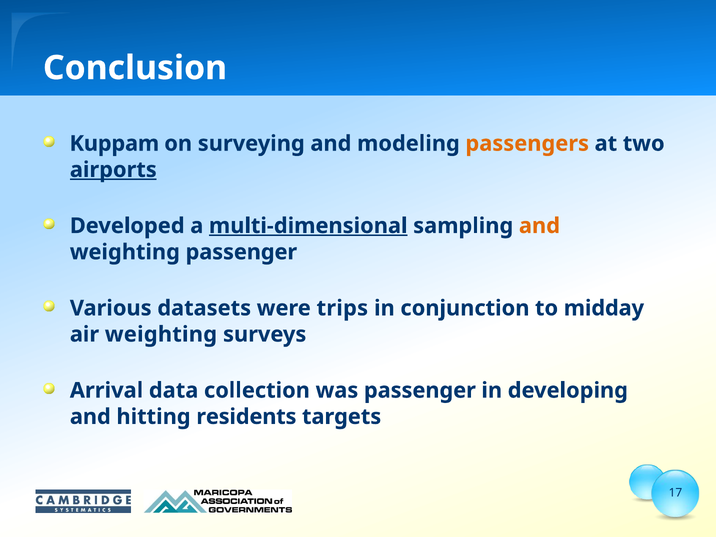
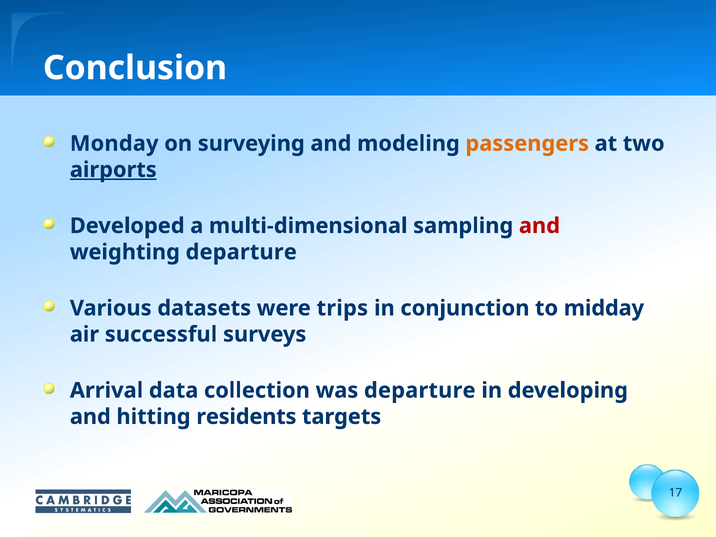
Kuppam: Kuppam -> Monday
multi-dimensional underline: present -> none
and at (539, 226) colour: orange -> red
weighting passenger: passenger -> departure
air weighting: weighting -> successful
was passenger: passenger -> departure
